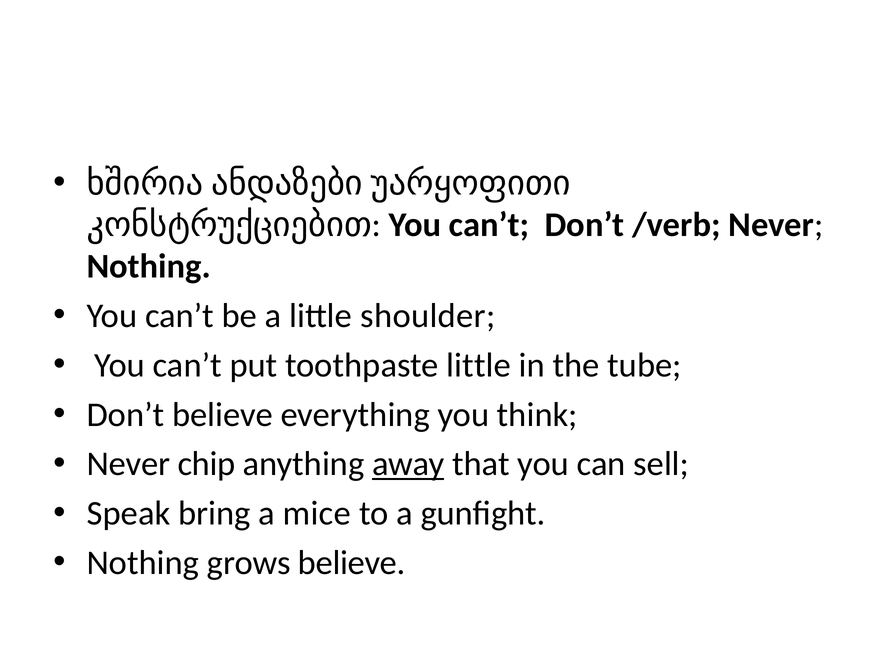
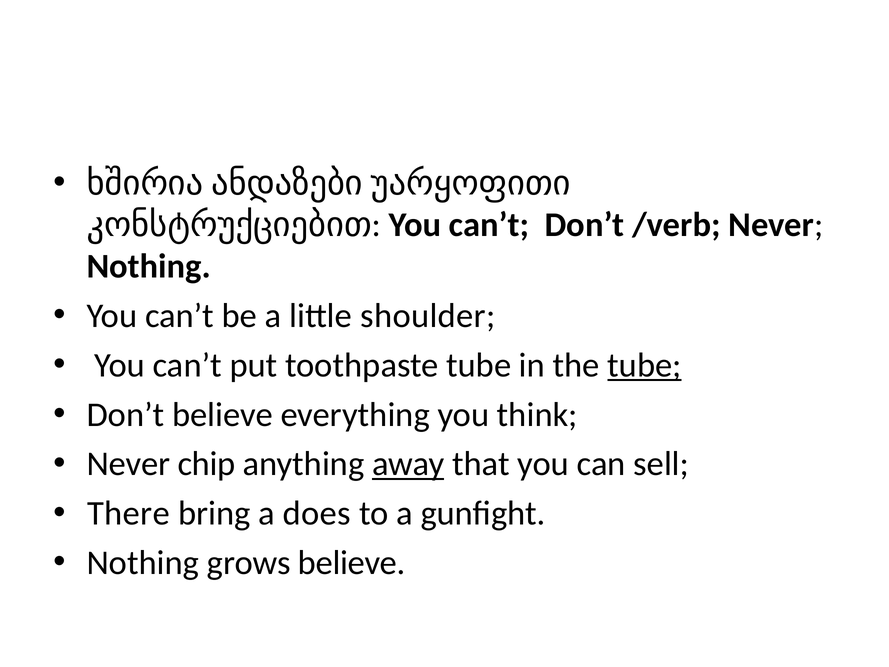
toothpaste little: little -> tube
tube at (645, 365) underline: none -> present
Speak: Speak -> There
mice: mice -> does
